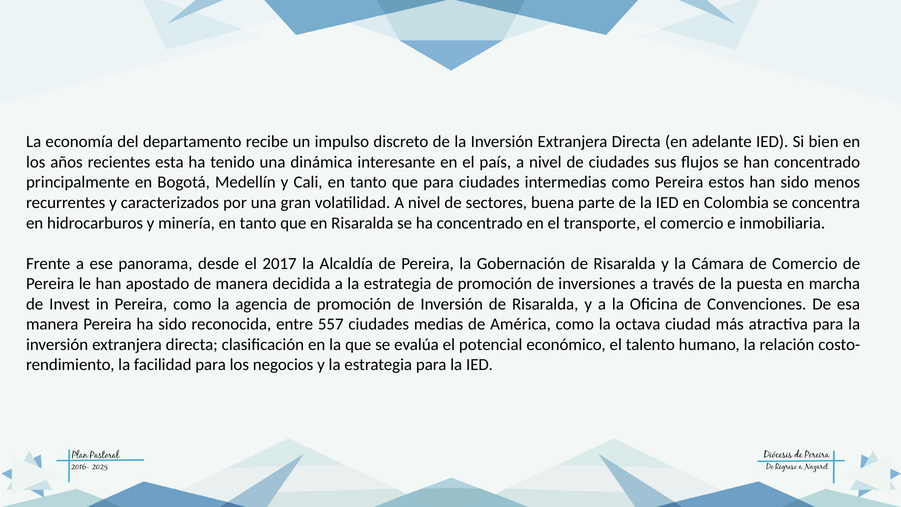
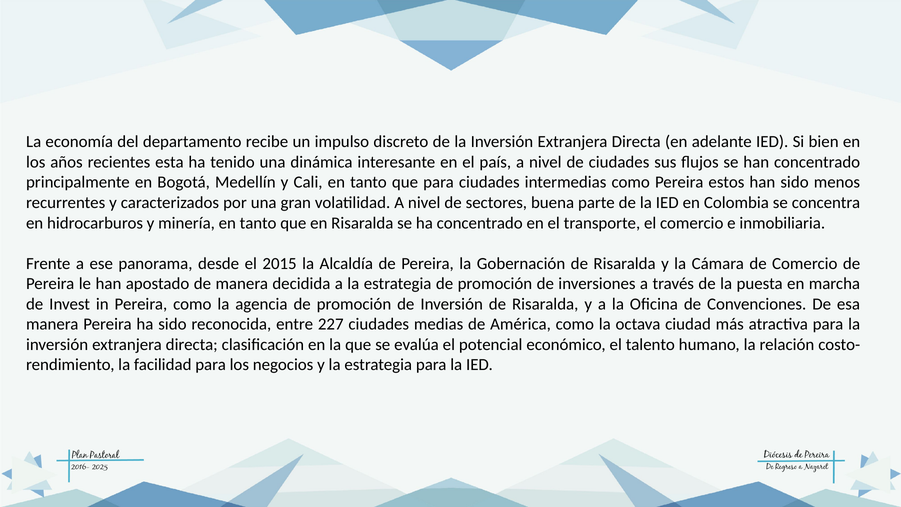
2017: 2017 -> 2015
557: 557 -> 227
